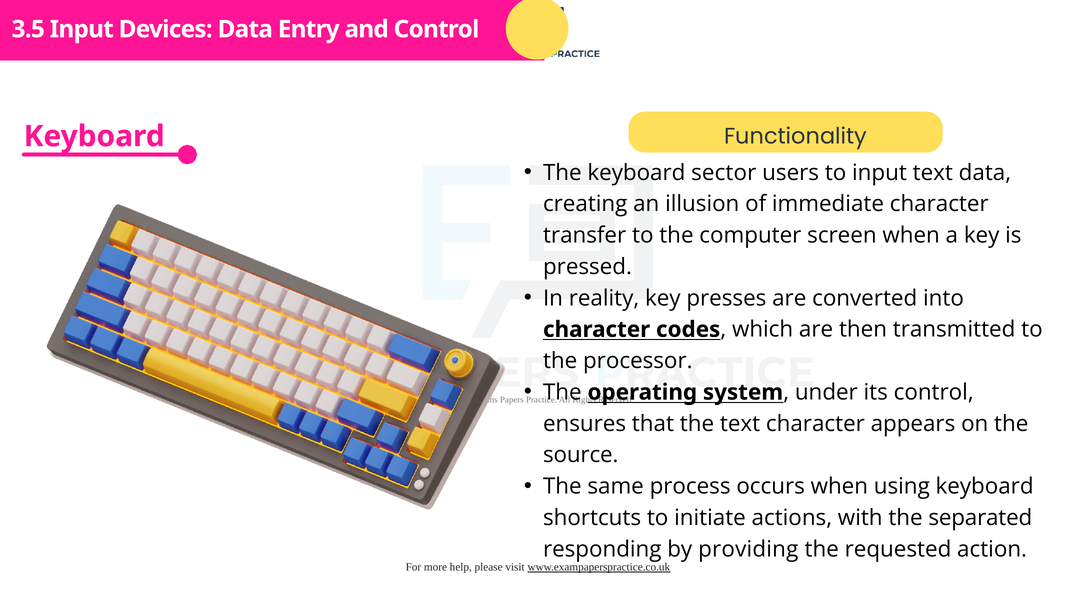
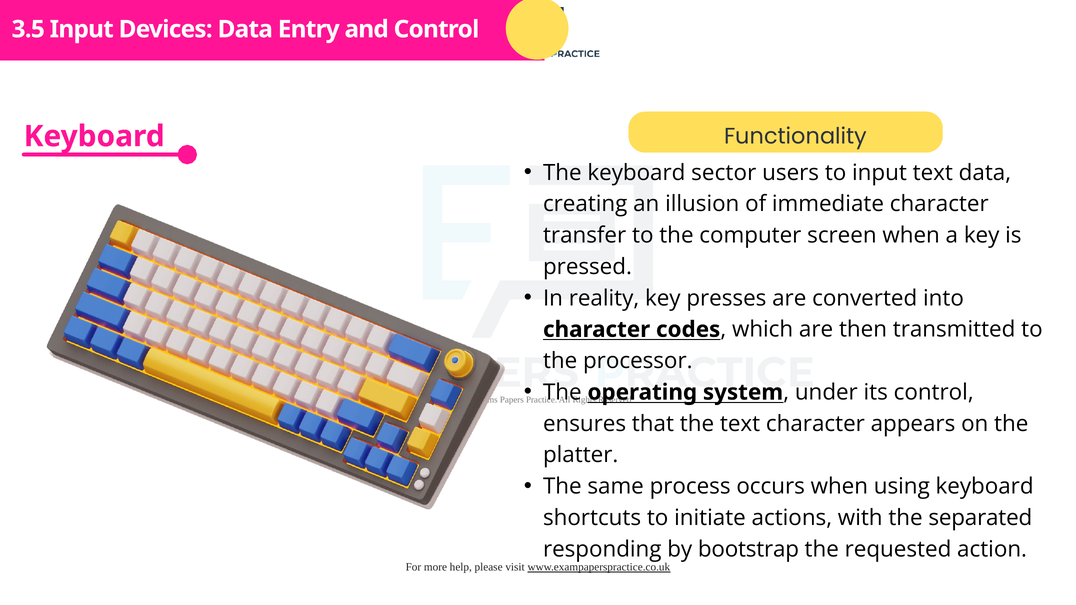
source: source -> platter
providing: providing -> bootstrap
